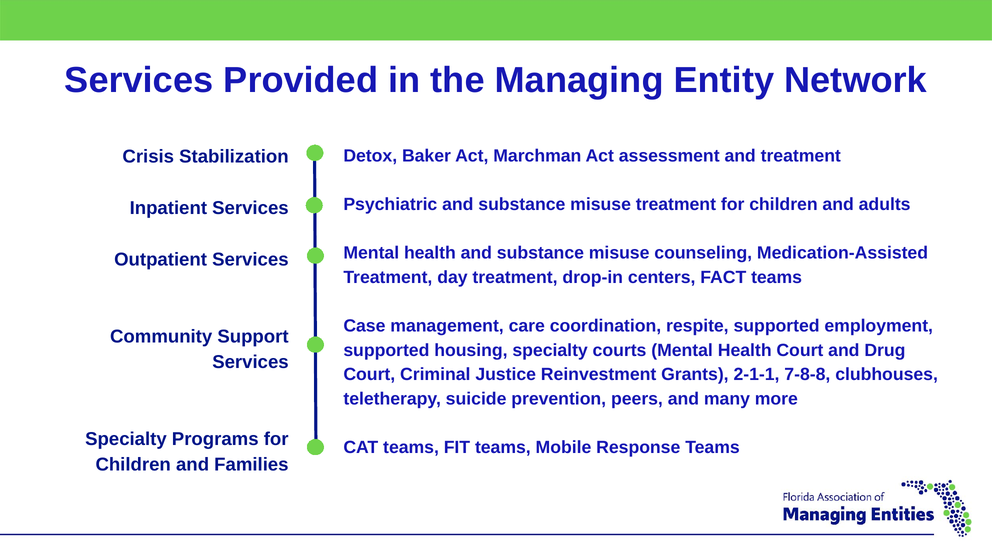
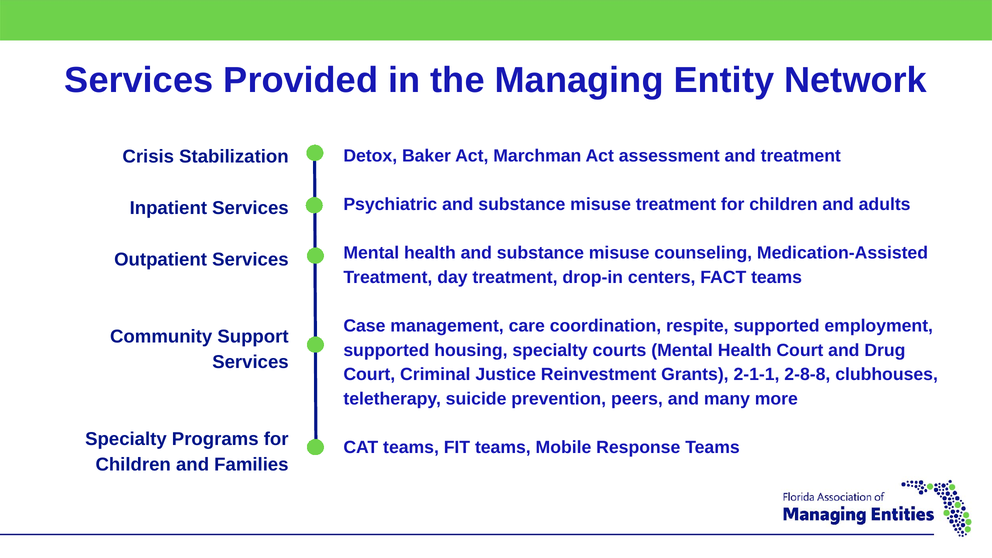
7-8-8: 7-8-8 -> 2-8-8
